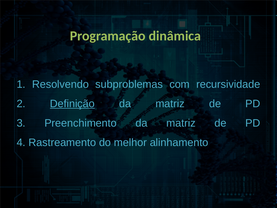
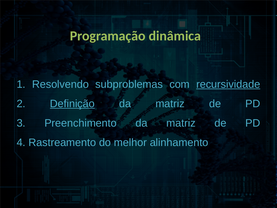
recursividade underline: none -> present
